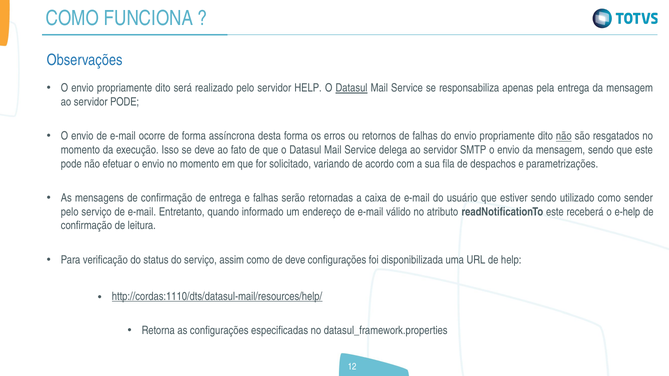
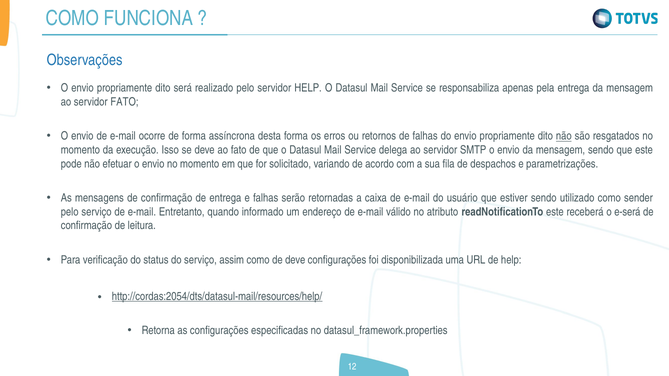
Datasul at (351, 88) underline: present -> none
servidor PODE: PODE -> FATO
e-help: e-help -> e-será
http://cordas:1110/dts/datasul-mail/resources/help/: http://cordas:1110/dts/datasul-mail/resources/help/ -> http://cordas:2054/dts/datasul-mail/resources/help/
